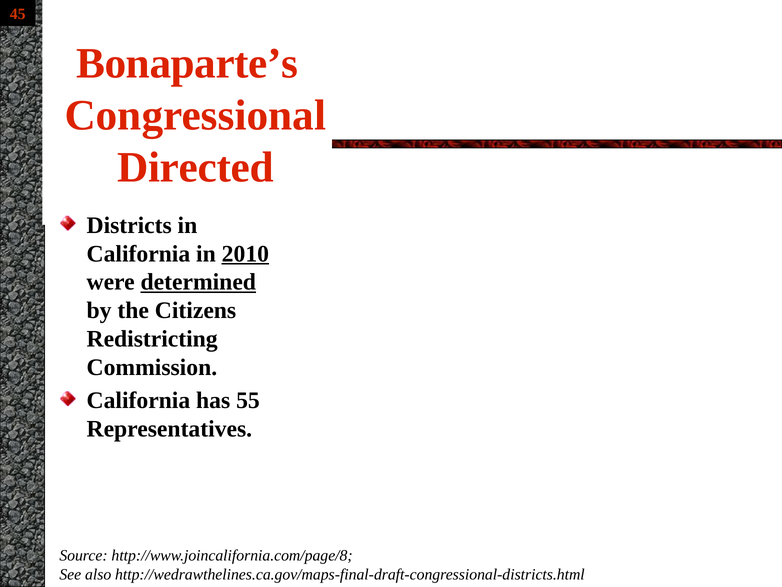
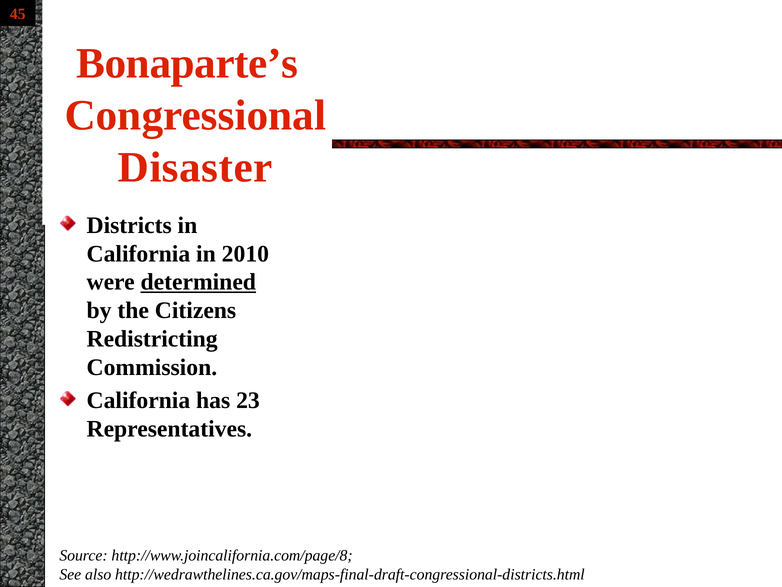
Directed: Directed -> Disaster
2010 underline: present -> none
55: 55 -> 23
